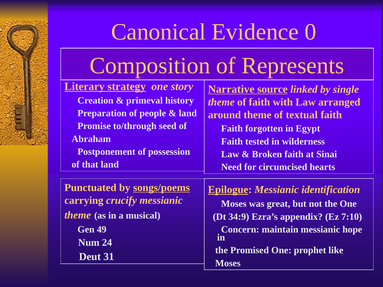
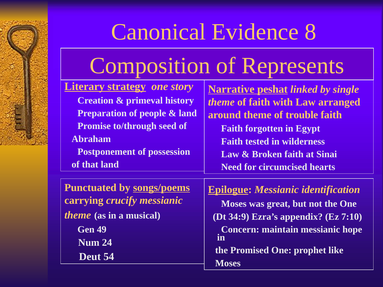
0: 0 -> 8
source: source -> peshat
textual: textual -> trouble
31: 31 -> 54
